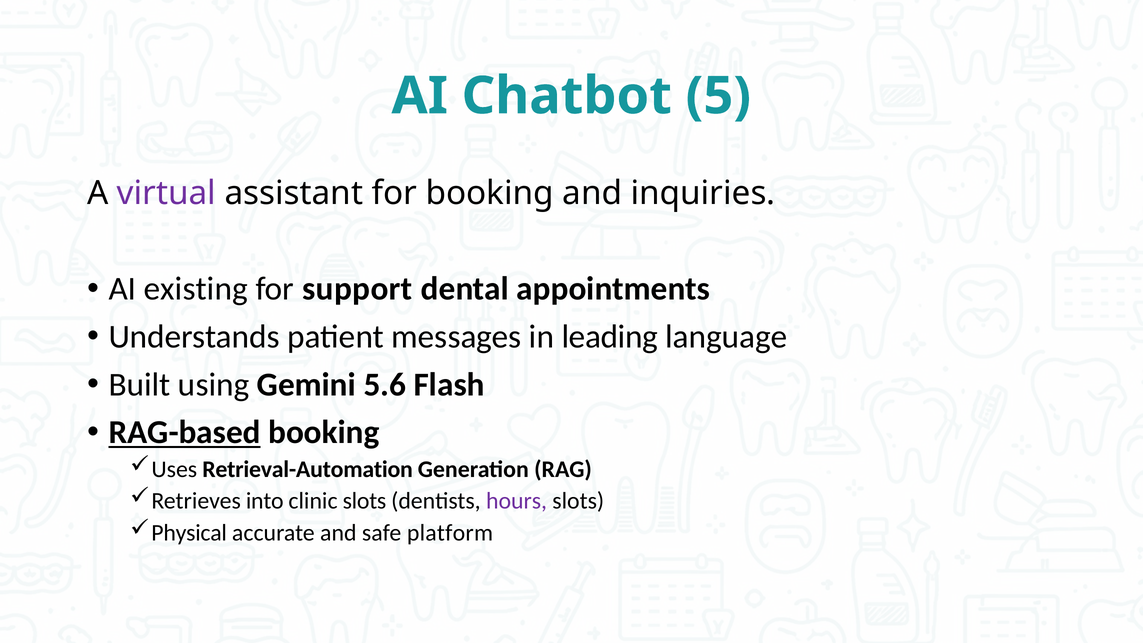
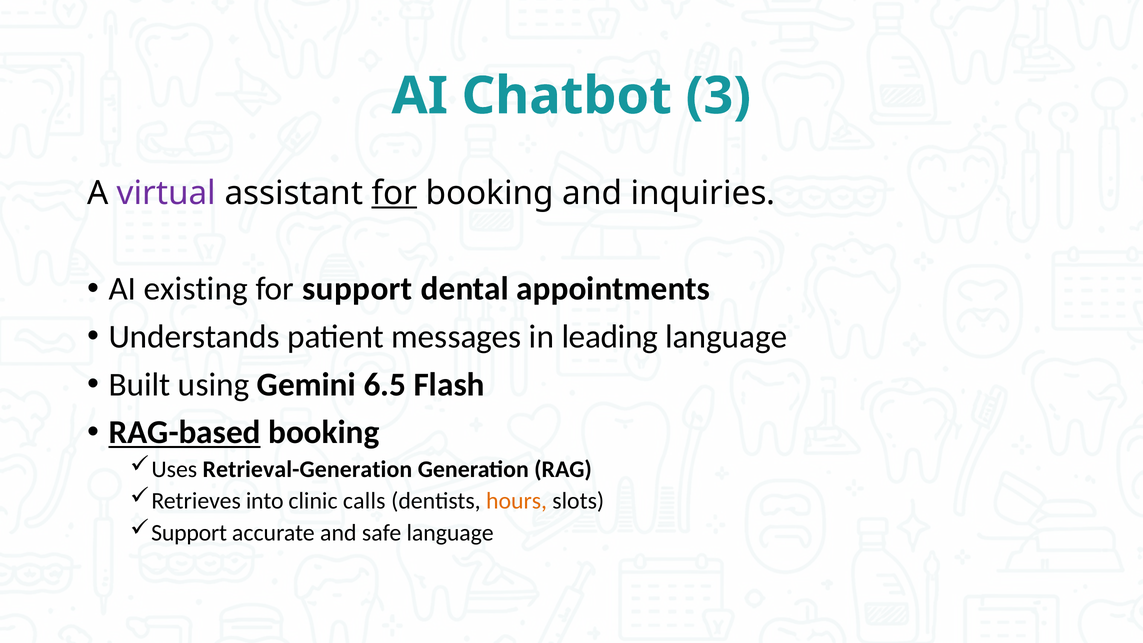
5: 5 -> 3
for at (394, 193) underline: none -> present
5.6: 5.6 -> 6.5
Retrieval-Automation: Retrieval-Automation -> Retrieval-Generation
clinic slots: slots -> calls
hours colour: purple -> orange
Physical at (189, 533): Physical -> Support
safe platform: platform -> language
